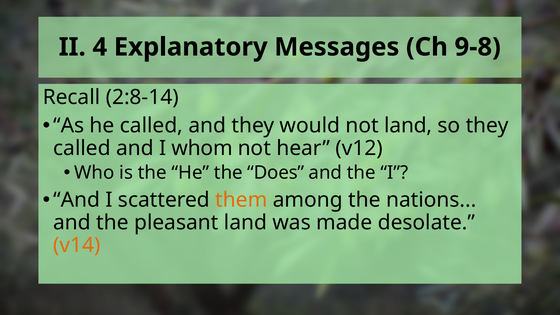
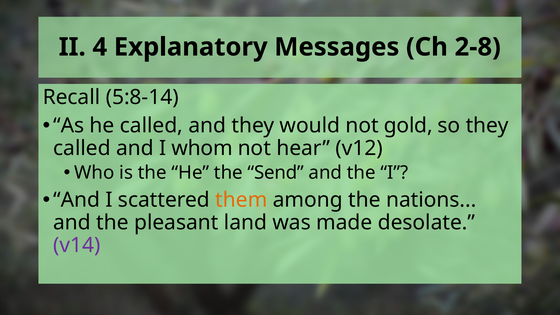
9-8: 9-8 -> 2-8
2:8-14: 2:8-14 -> 5:8-14
not land: land -> gold
Does: Does -> Send
v14 colour: orange -> purple
